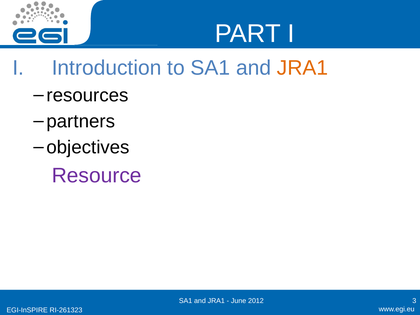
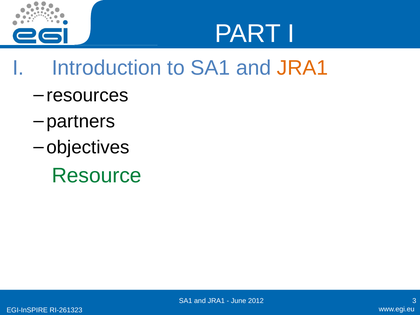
Resource colour: purple -> green
